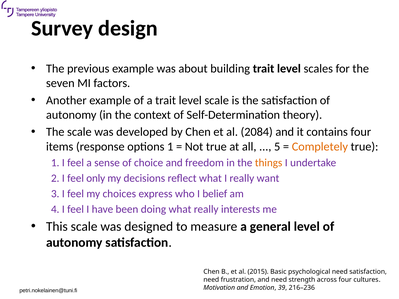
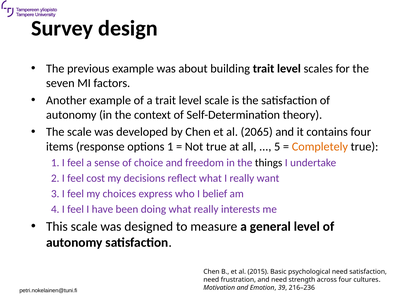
2084: 2084 -> 2065
things colour: orange -> black
only: only -> cost
